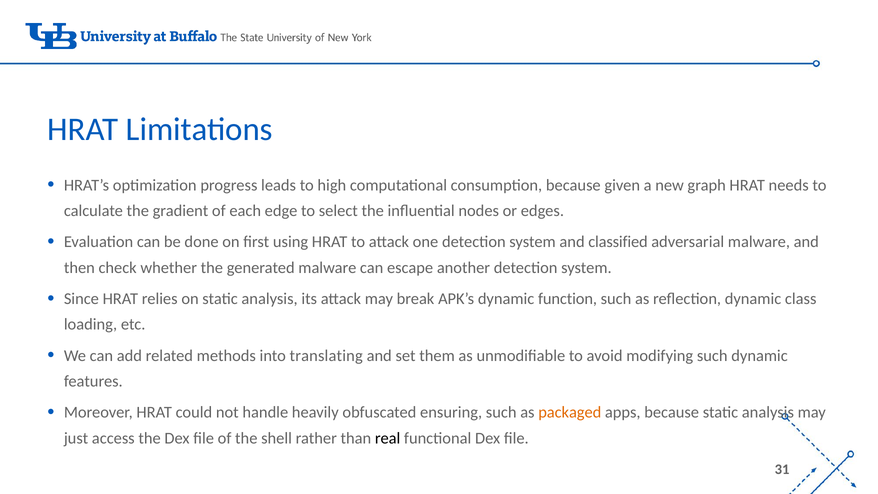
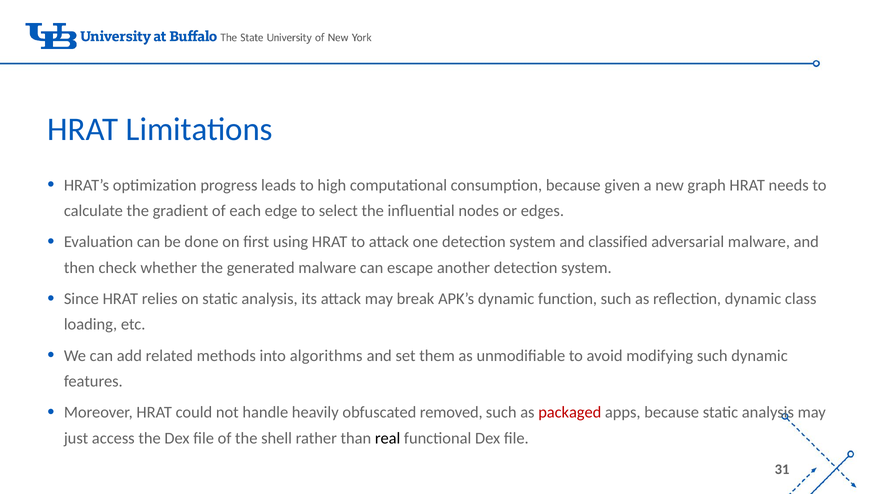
translating: translating -> algorithms
ensuring: ensuring -> removed
packaged colour: orange -> red
